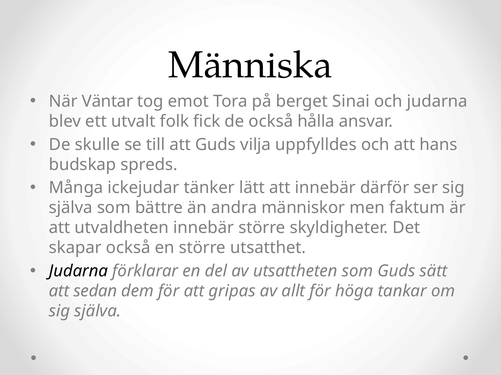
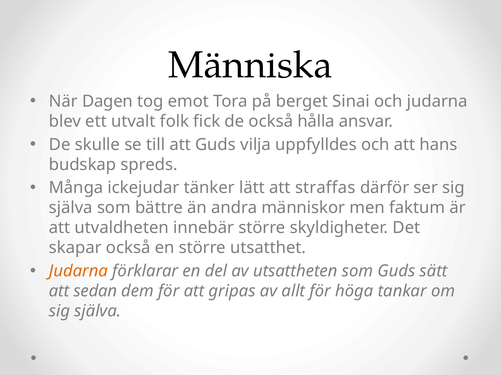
Väntar: Väntar -> Dagen
att innebär: innebär -> straffas
Judarna at (78, 272) colour: black -> orange
